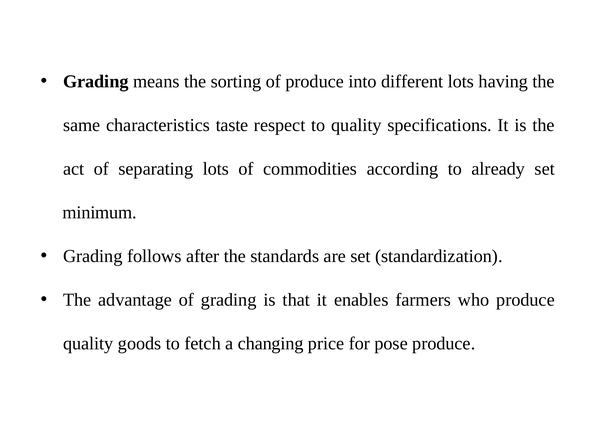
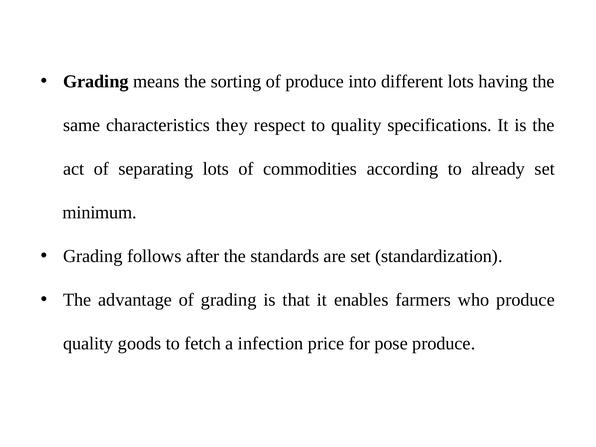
taste: taste -> they
changing: changing -> infection
